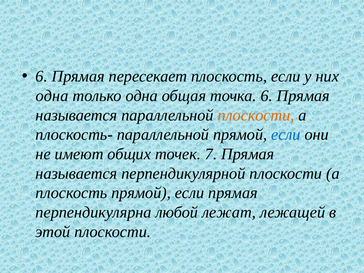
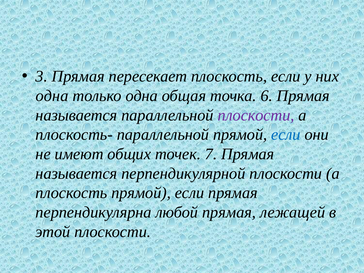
6 at (42, 76): 6 -> 3
плоскости at (256, 115) colour: orange -> purple
любой лежат: лежат -> прямая
